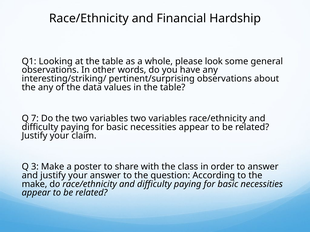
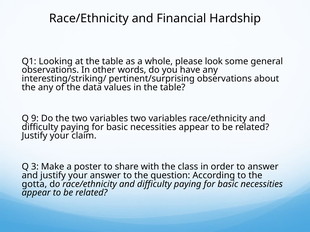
7: 7 -> 9
make at (34, 184): make -> gotta
